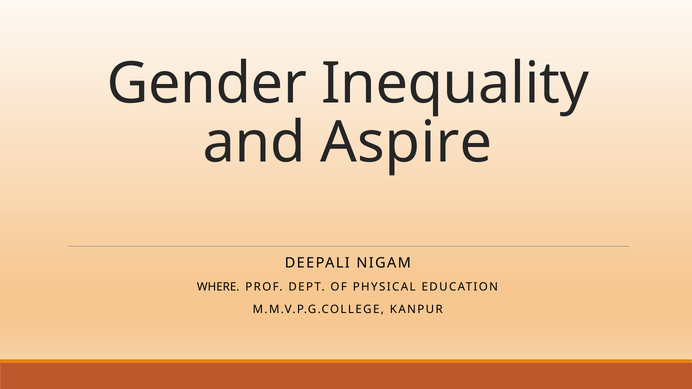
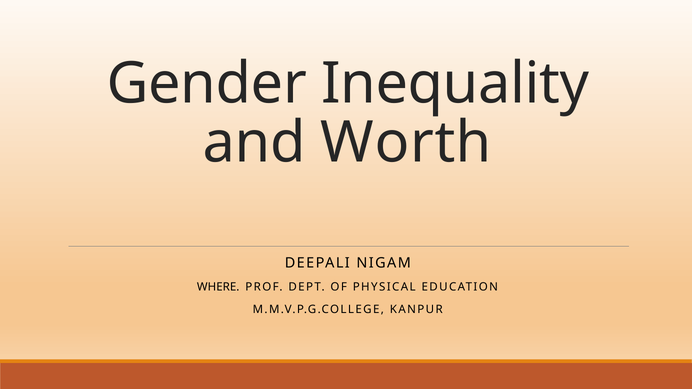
Aspire: Aspire -> Worth
